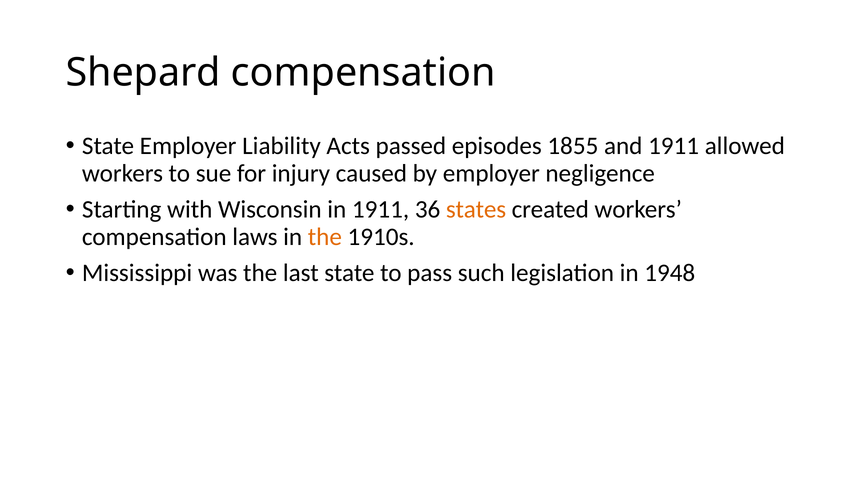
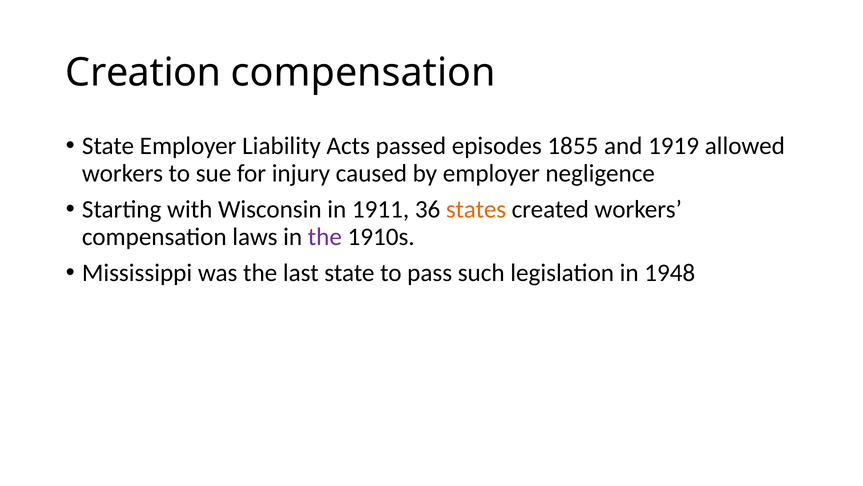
Shepard: Shepard -> Creation
and 1911: 1911 -> 1919
the at (325, 236) colour: orange -> purple
